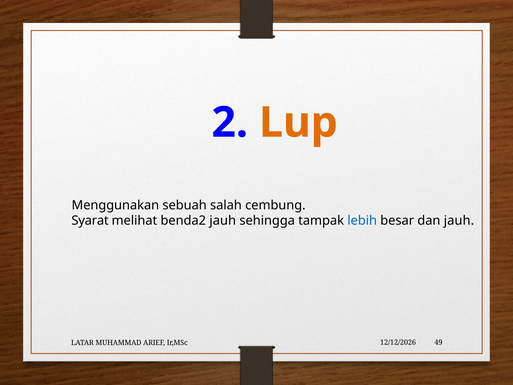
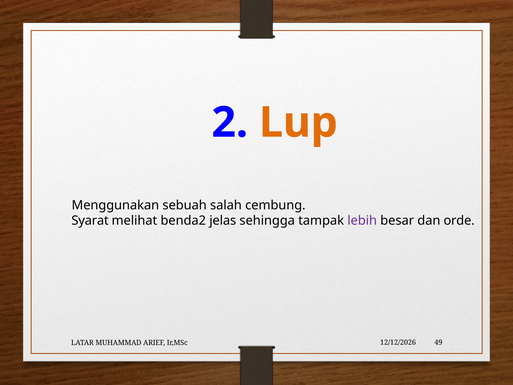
benda2 jauh: jauh -> jelas
lebih colour: blue -> purple
dan jauh: jauh -> orde
